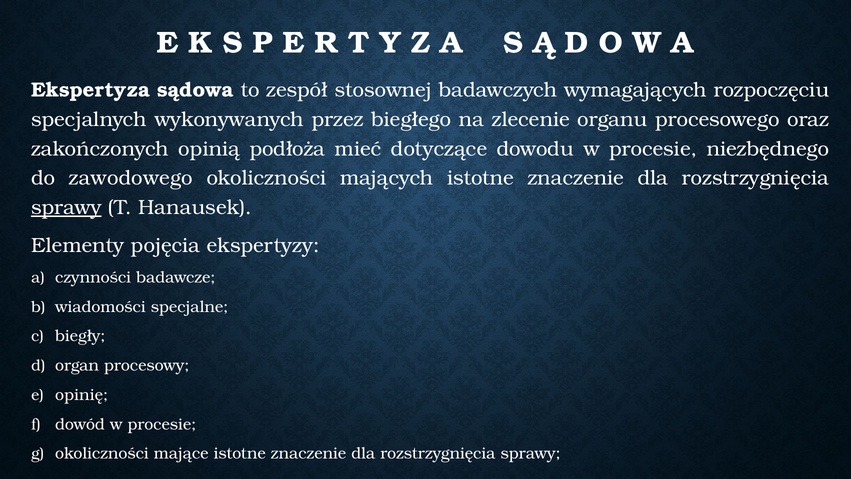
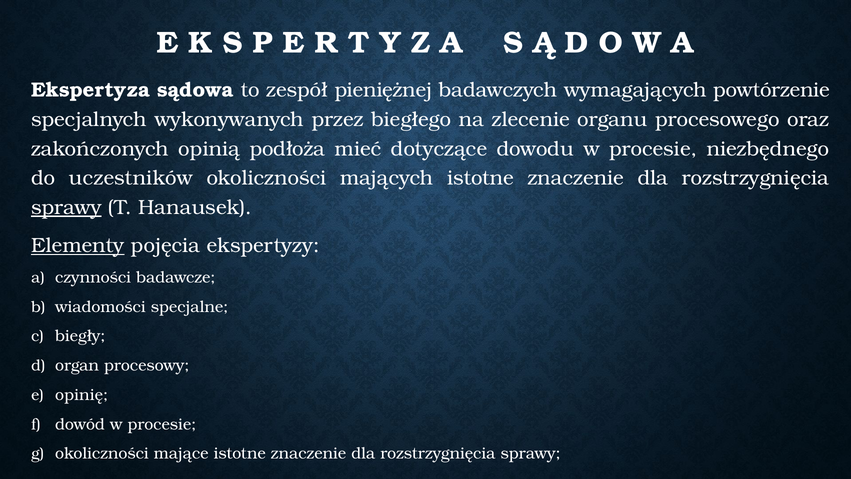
stosownej: stosownej -> pieniężnej
rozpoczęciu: rozpoczęciu -> powtórzenie
zawodowego: zawodowego -> uczestników
Elementy underline: none -> present
